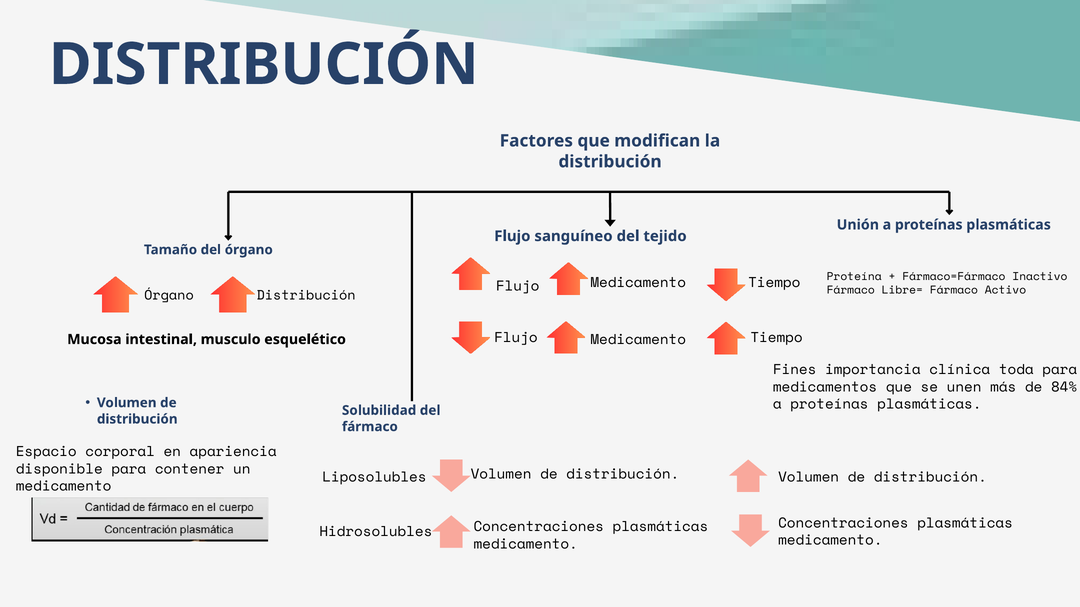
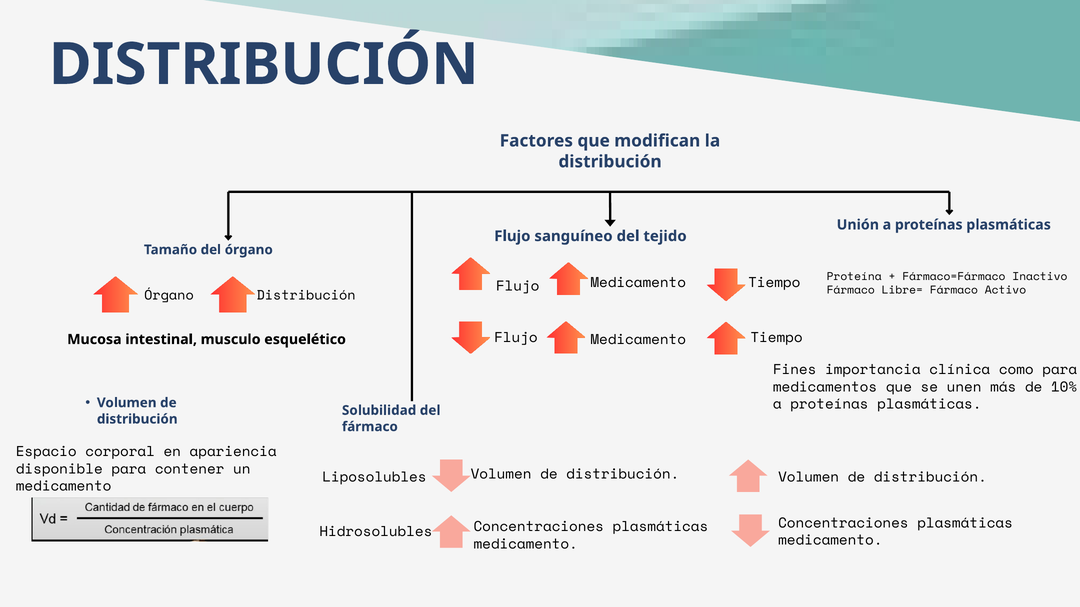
toda: toda -> como
84%: 84% -> 10%
